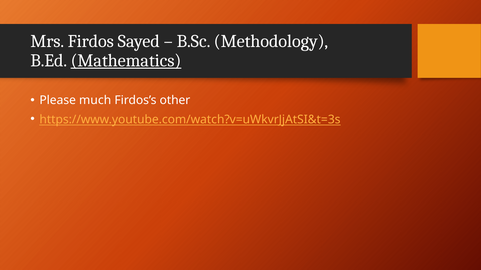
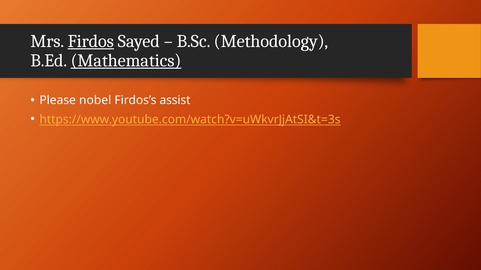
Firdos underline: none -> present
much: much -> nobel
other: other -> assist
